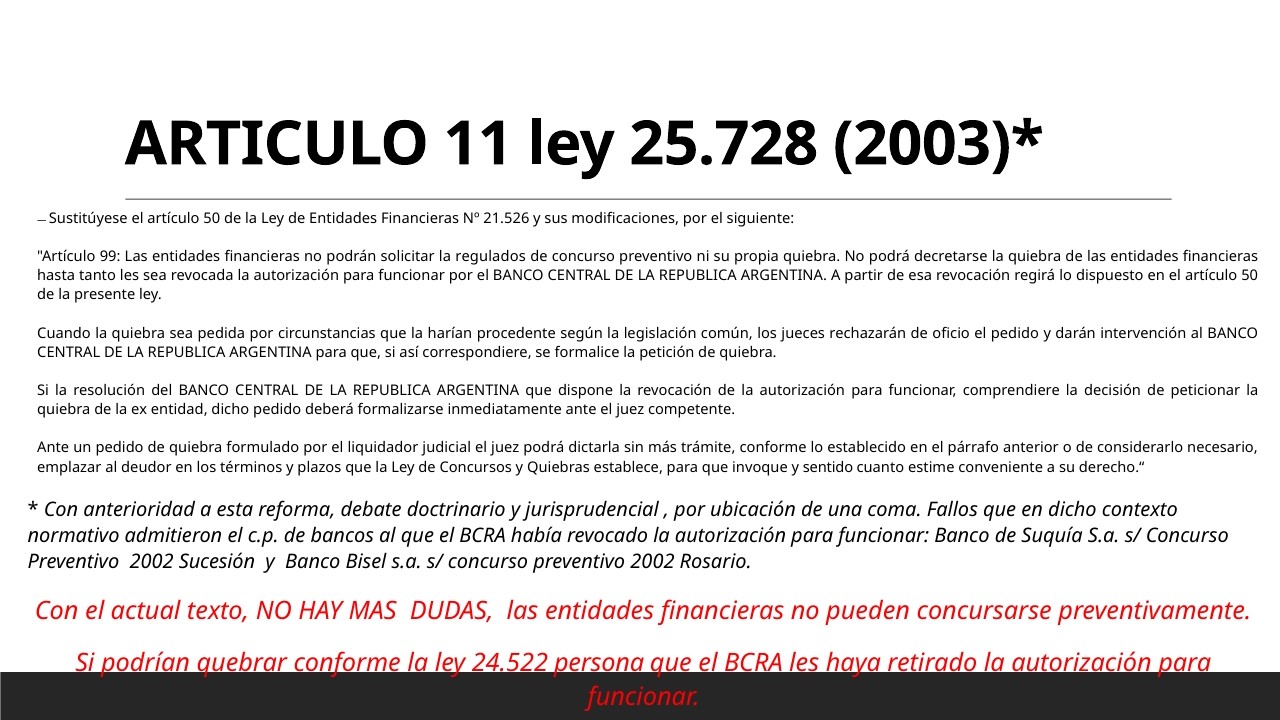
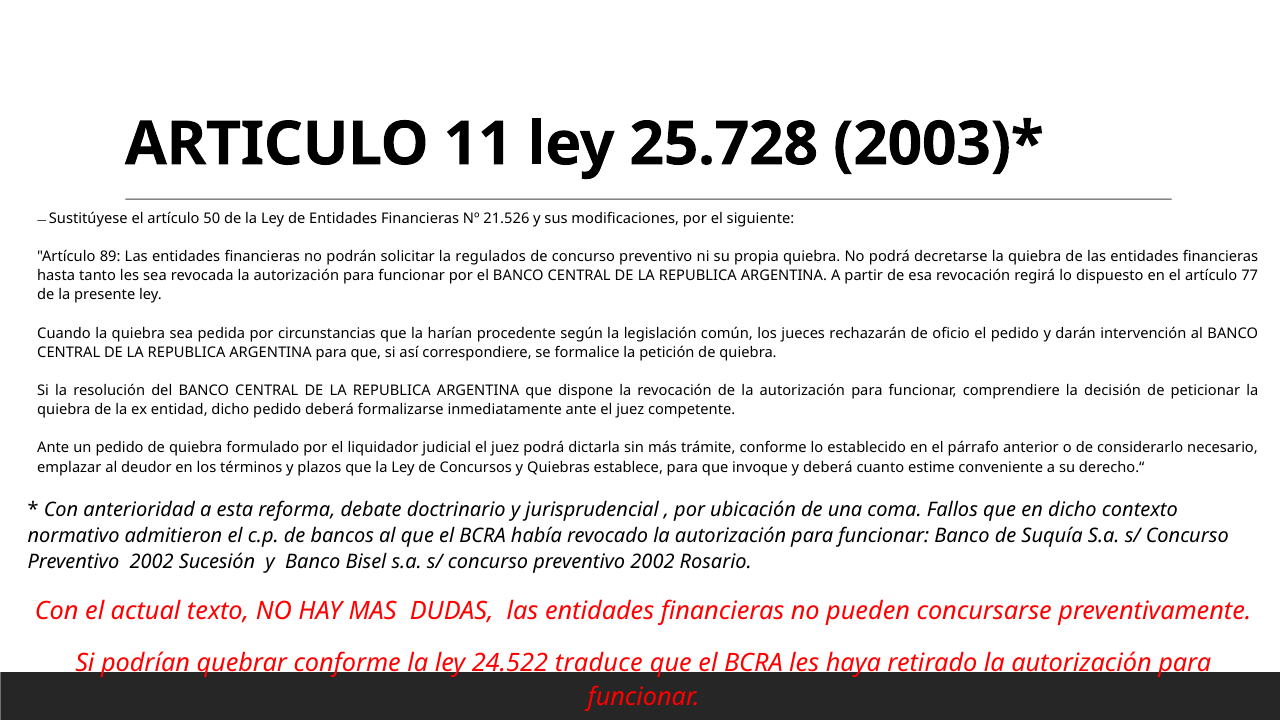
99: 99 -> 89
en el artículo 50: 50 -> 77
y sentido: sentido -> deberá
persona: persona -> traduce
